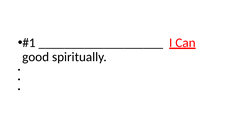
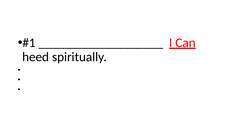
good: good -> heed
